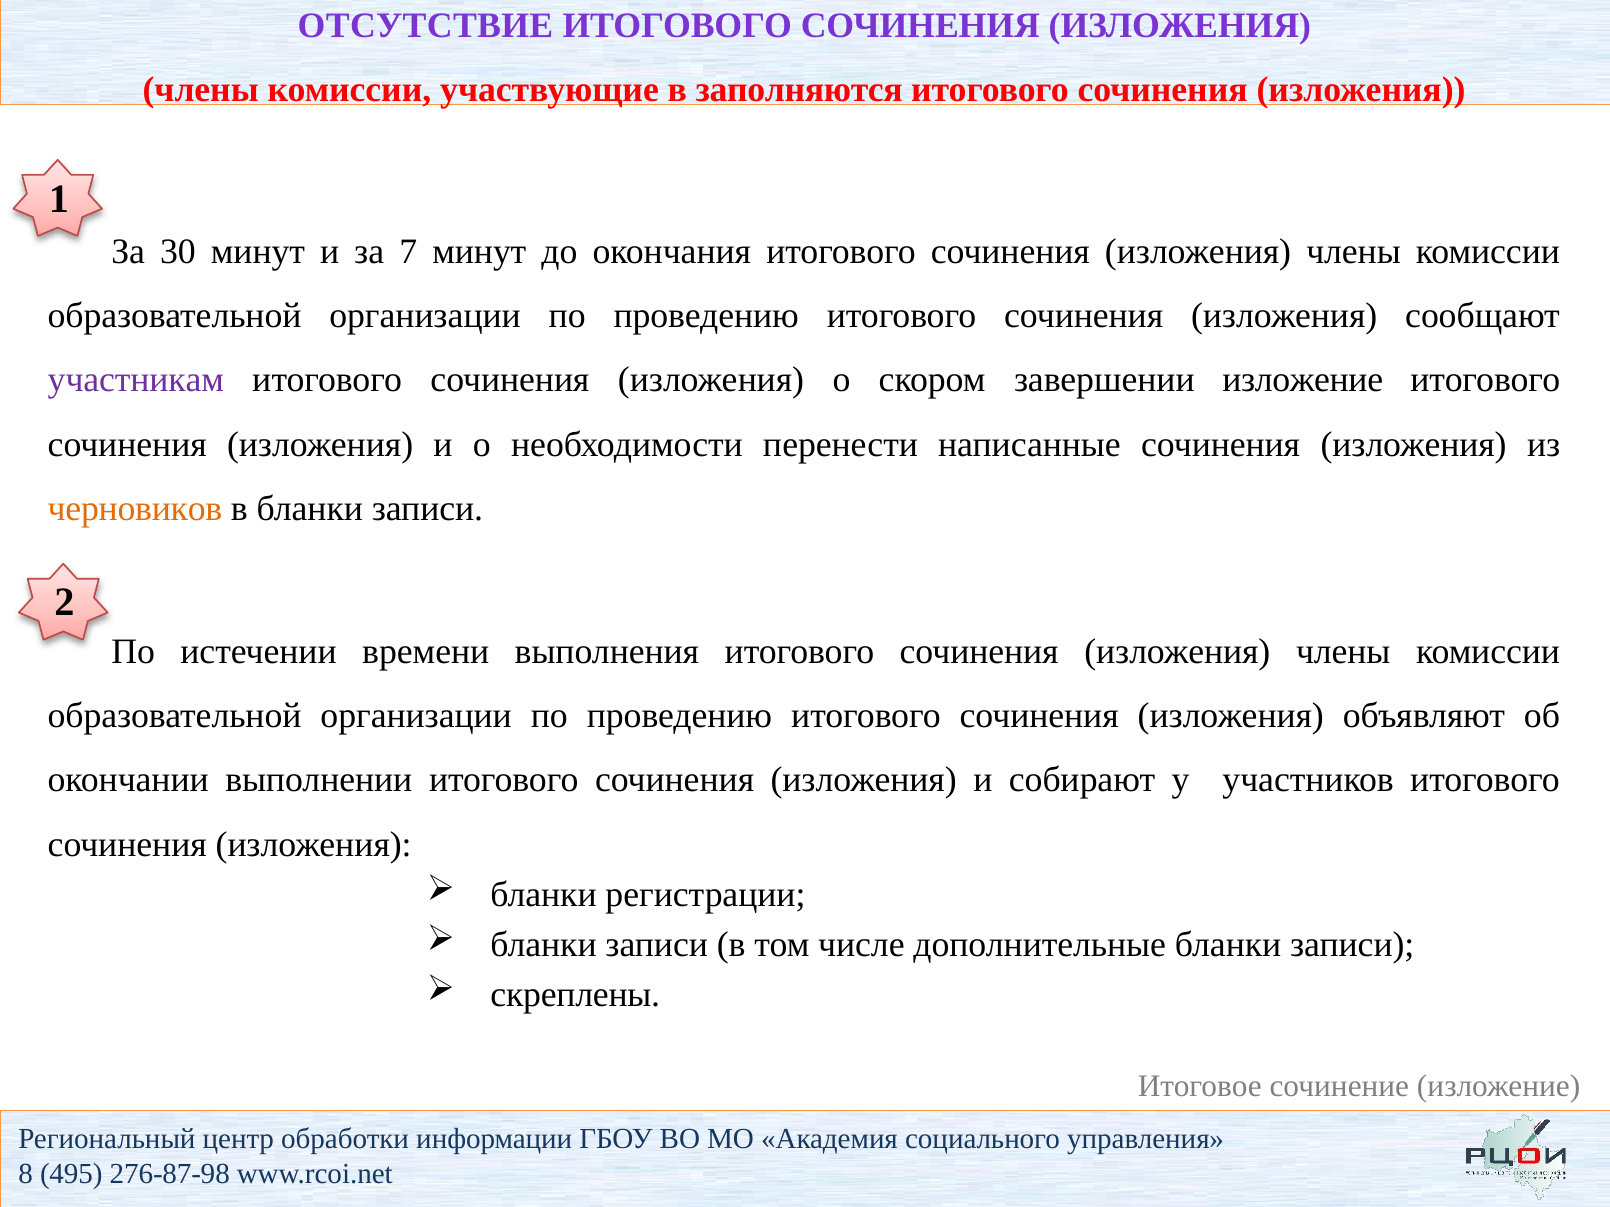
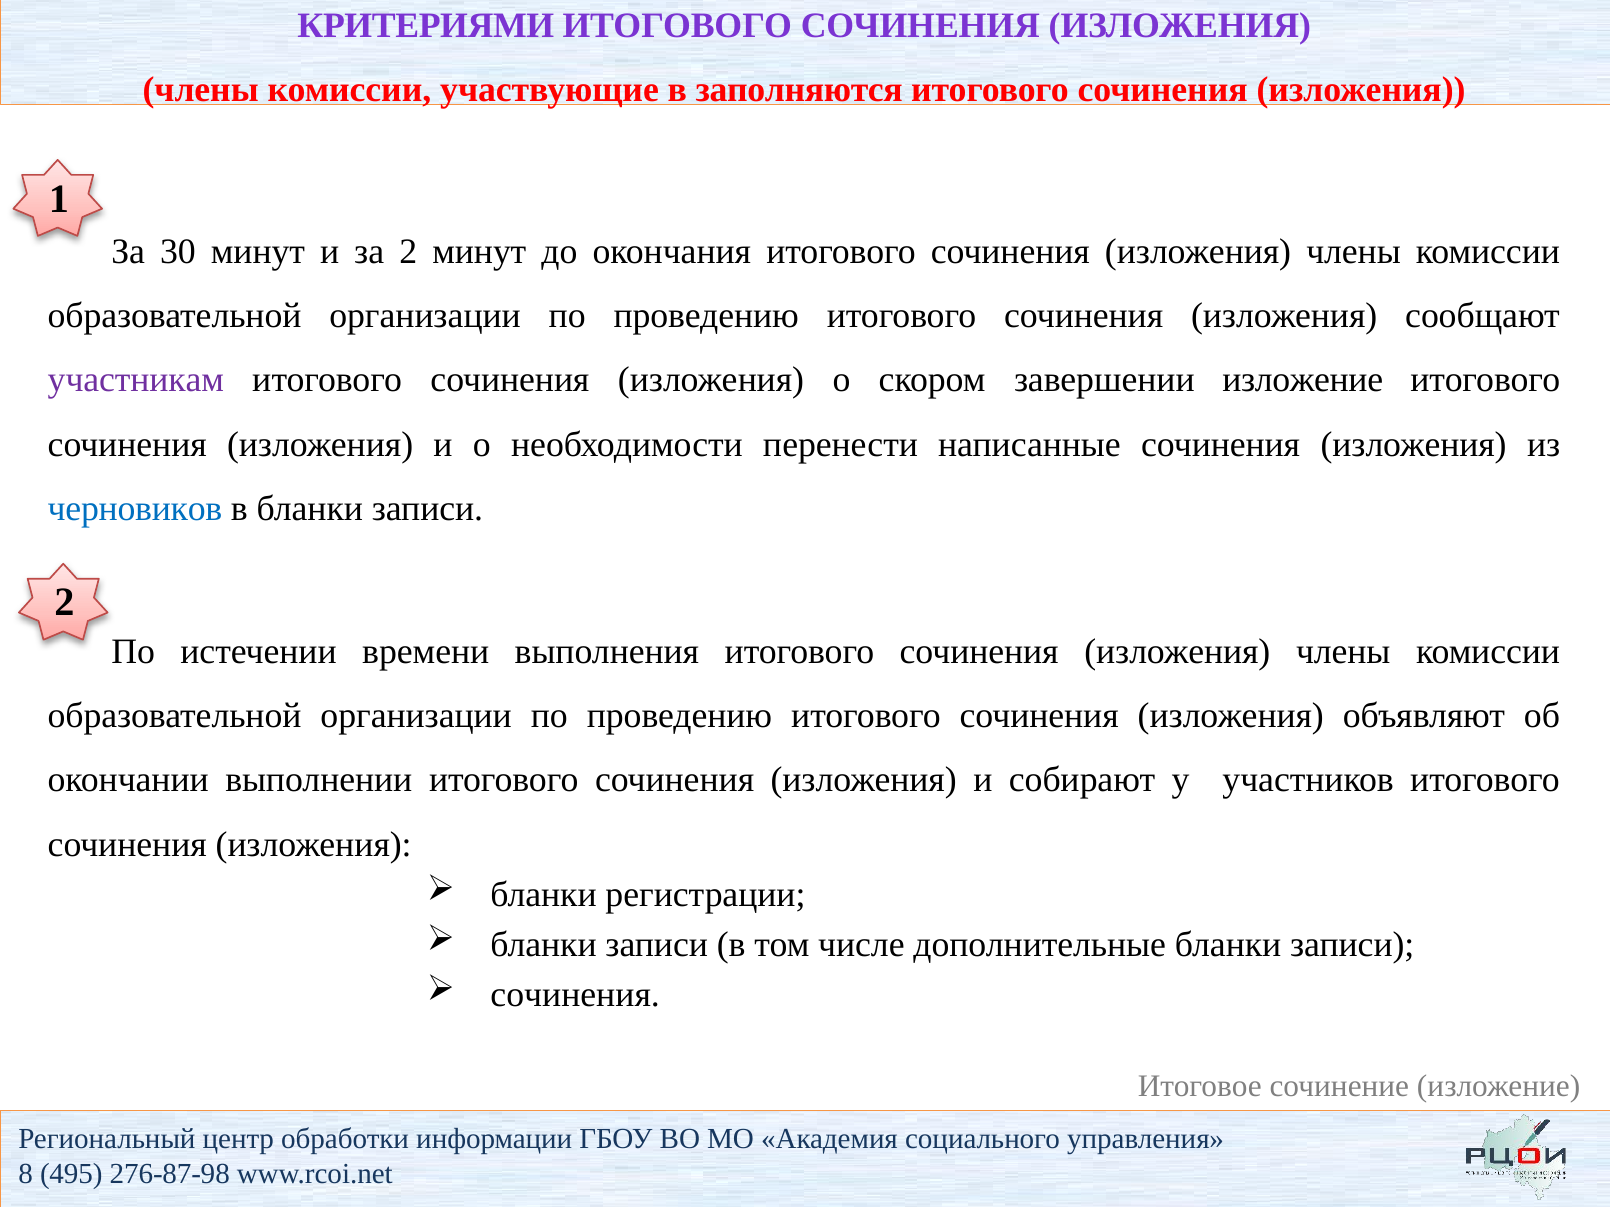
ОТСУТСТВИЕ: ОТСУТСТВИЕ -> КРИТЕРИЯМИ
за 7: 7 -> 2
черновиков colour: orange -> blue
скреплены at (575, 995): скреплены -> сочинения
